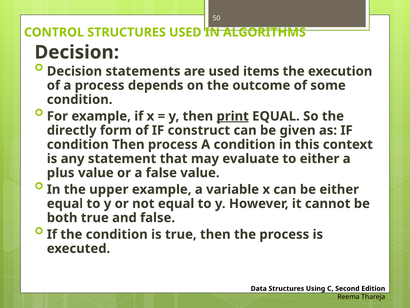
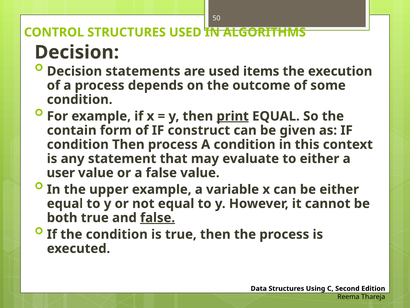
directly: directly -> contain
plus: plus -> user
false at (158, 217) underline: none -> present
